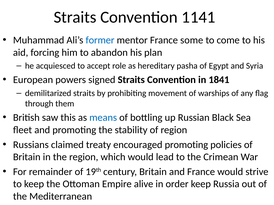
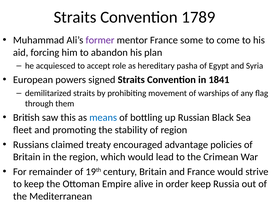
1141: 1141 -> 1789
former colour: blue -> purple
encouraged promoting: promoting -> advantage
